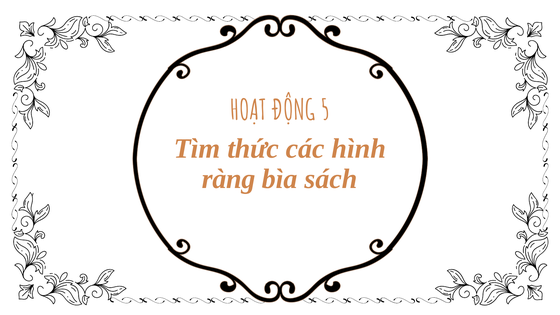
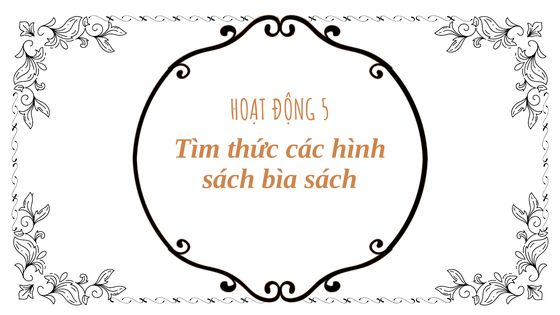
ràng at (229, 179): ràng -> sách
